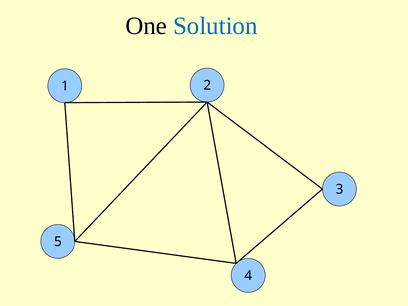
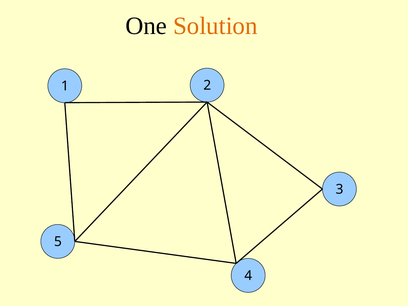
Solution colour: blue -> orange
